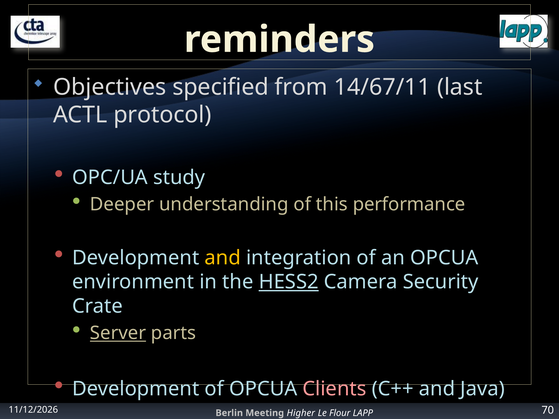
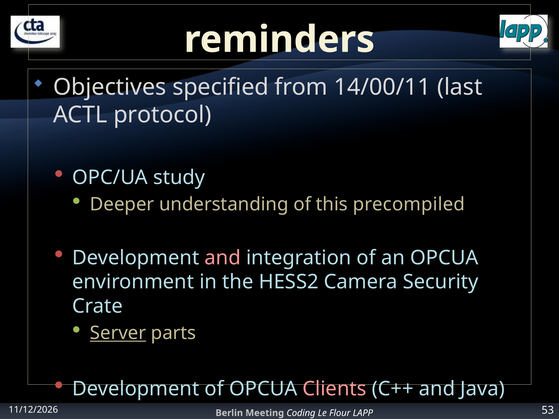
14/67/11: 14/67/11 -> 14/00/11
performance: performance -> precompiled
and at (223, 258) colour: yellow -> pink
HESS2 underline: present -> none
70: 70 -> 53
Higher: Higher -> Coding
